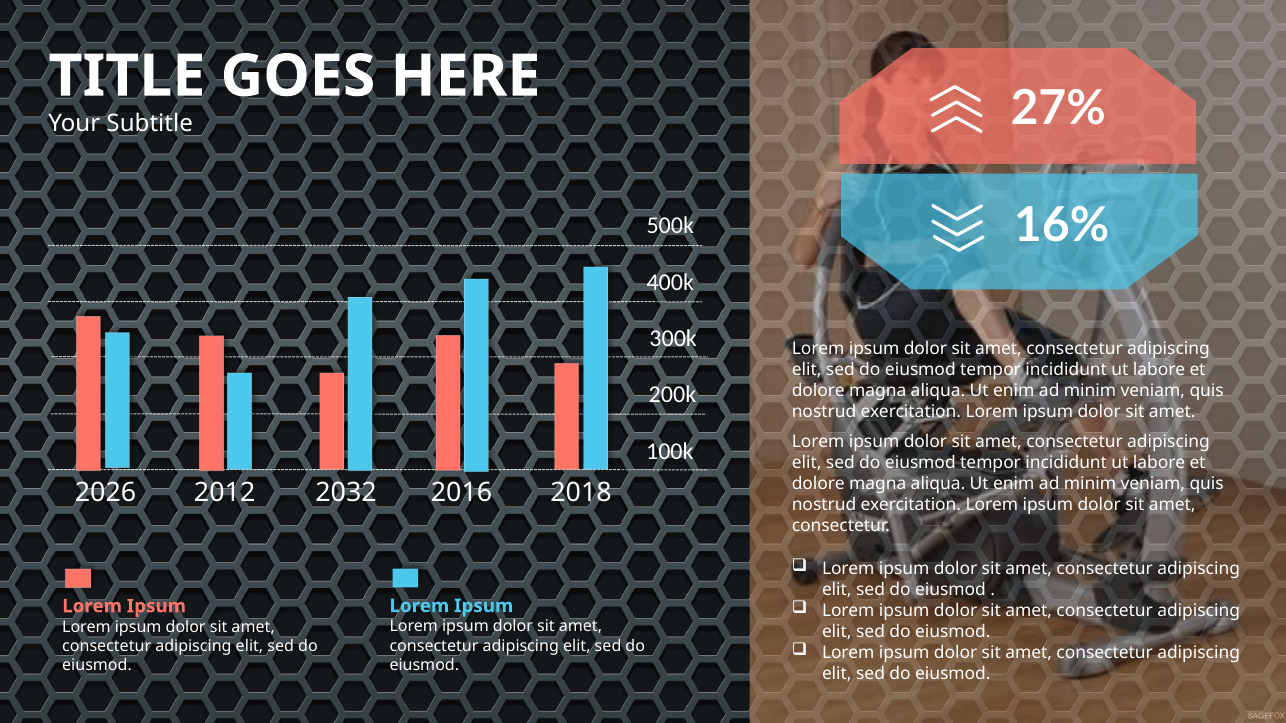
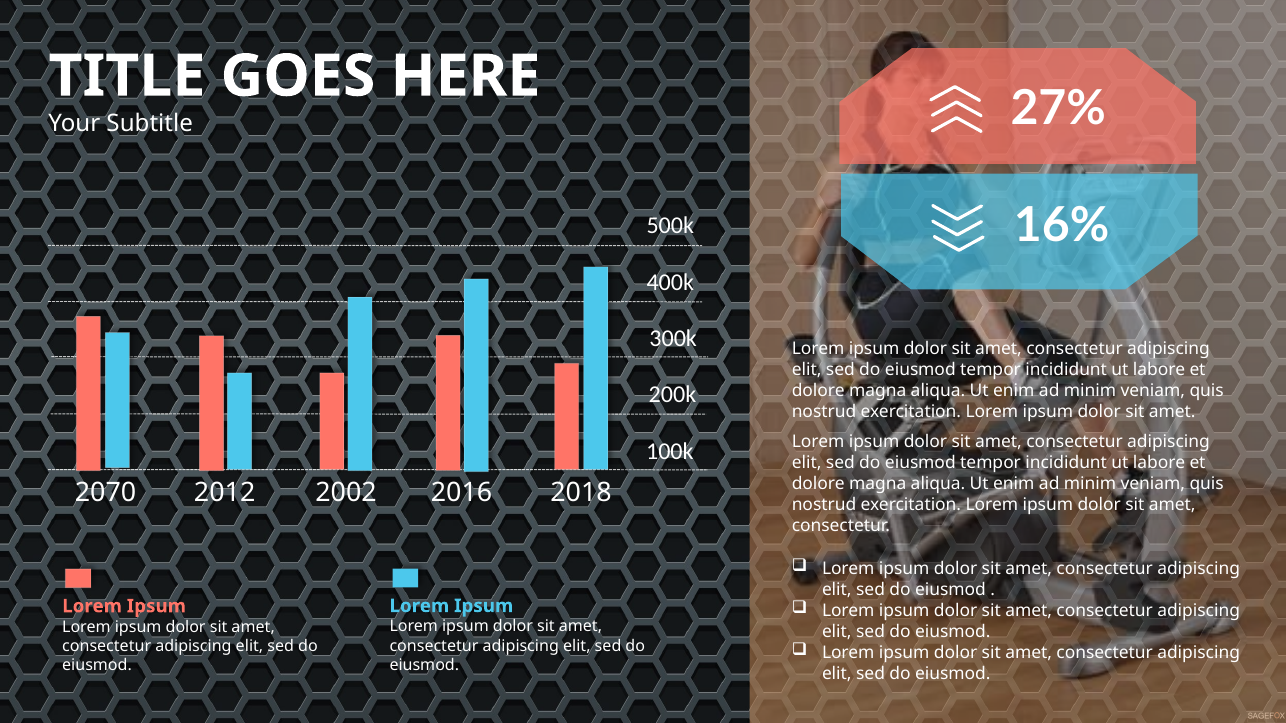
2026: 2026 -> 2070
2032: 2032 -> 2002
